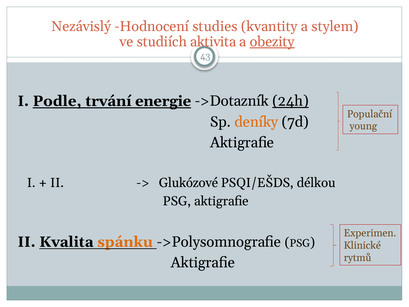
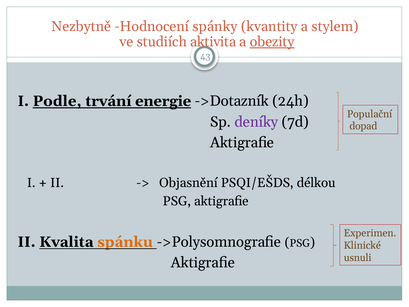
Nezávislý: Nezávislý -> Nezbytně
studies: studies -> spánky
24h underline: present -> none
deníky colour: orange -> purple
young: young -> dopad
Glukózové: Glukózové -> Objasnění
rytmů: rytmů -> usnuli
